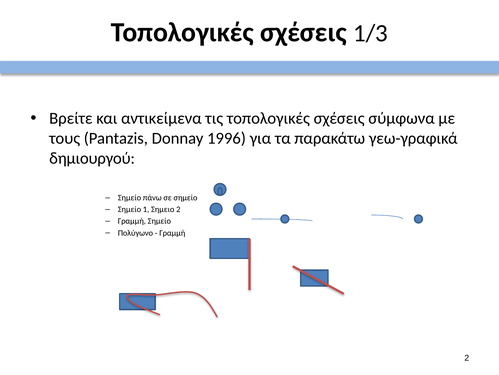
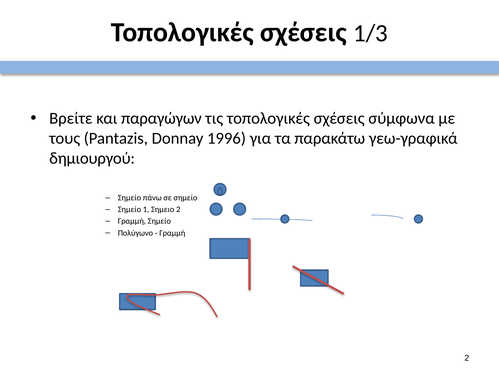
αντικείμενα: αντικείμενα -> παραγώγων
